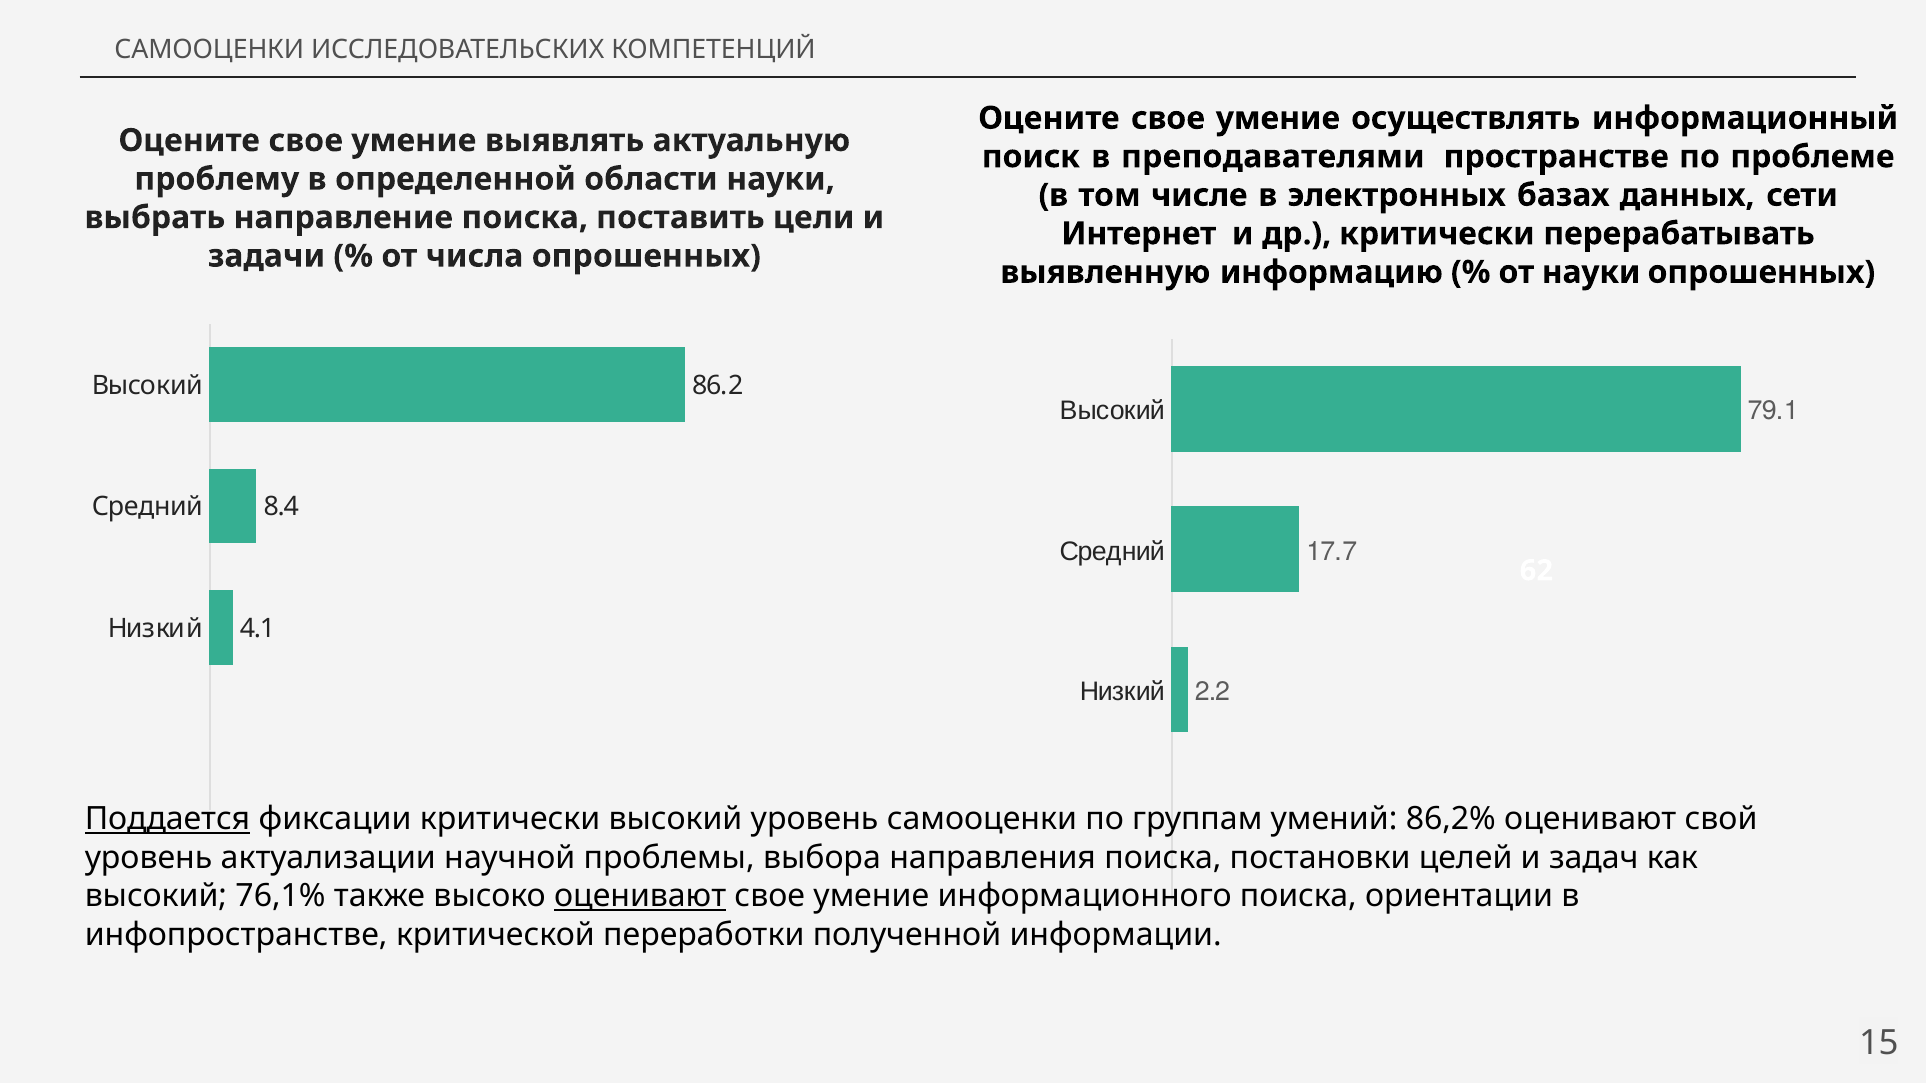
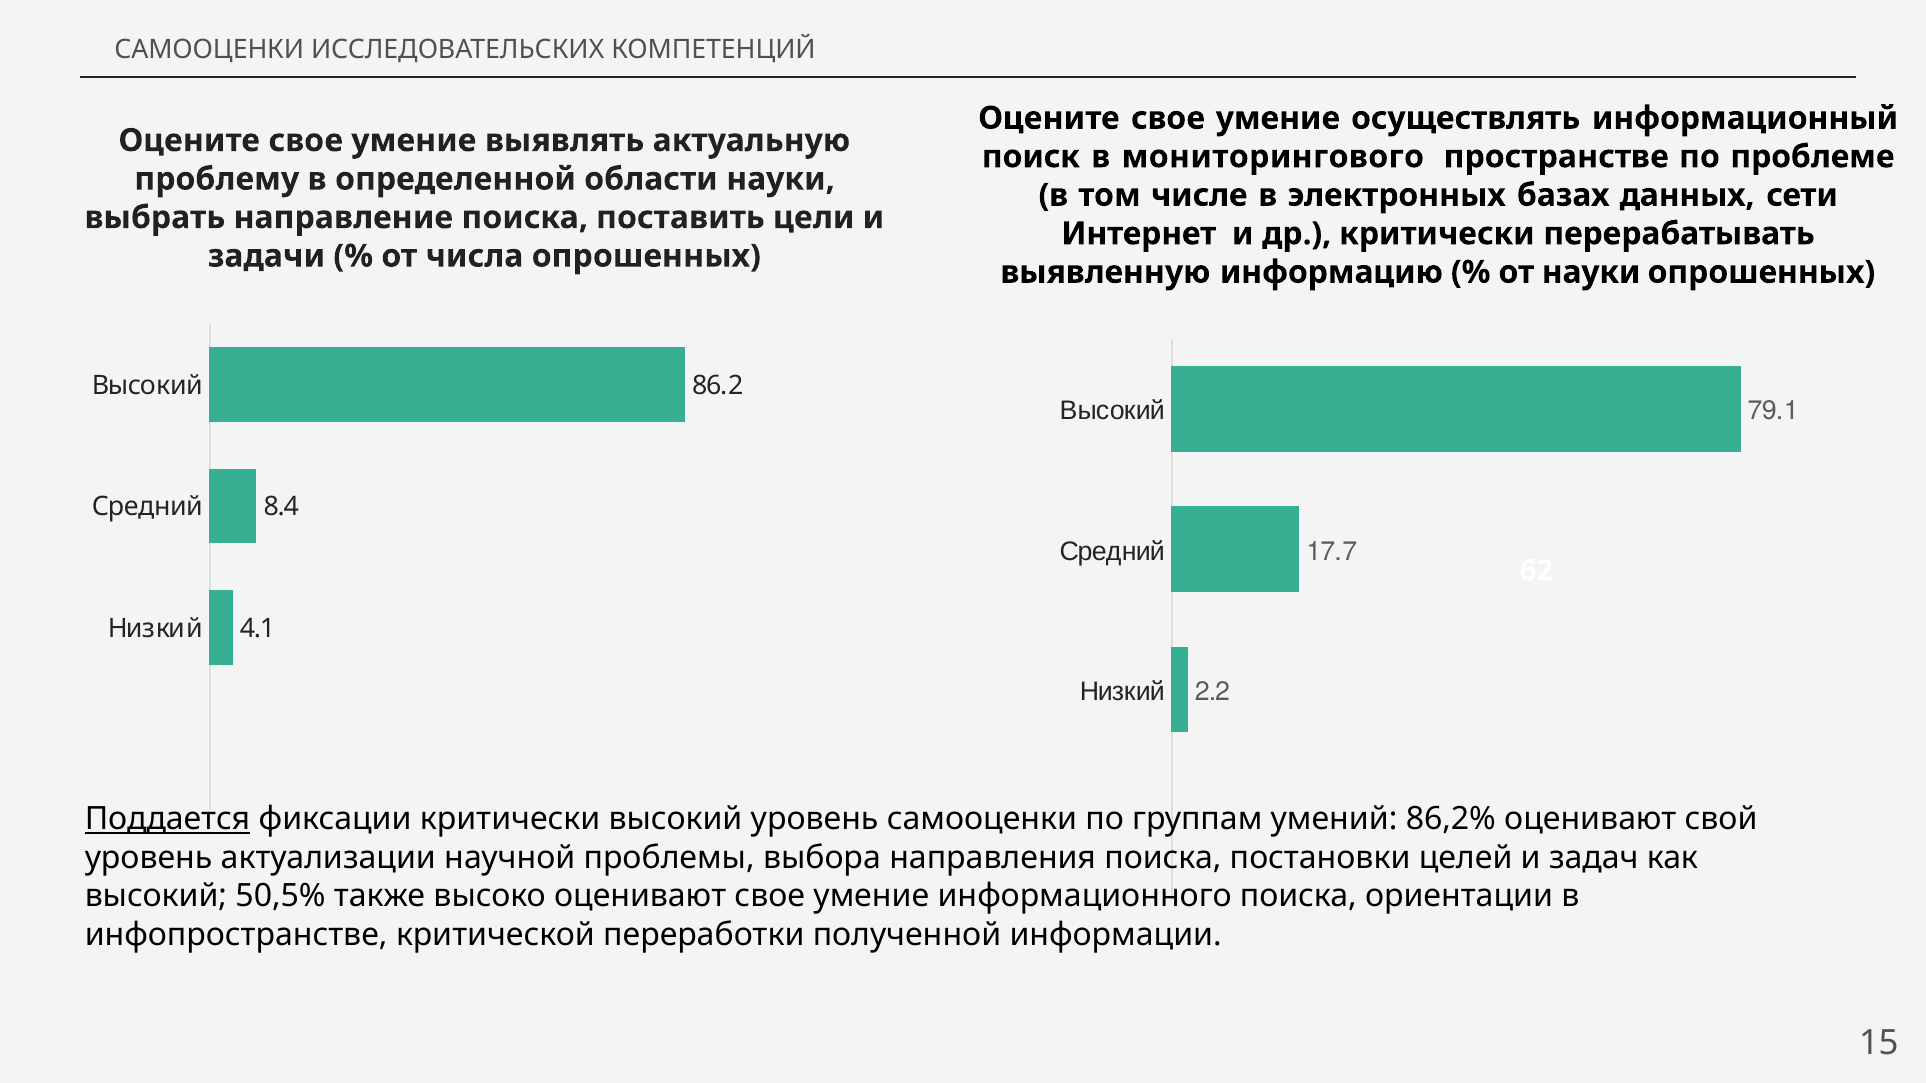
преподавателями: преподавателями -> мониторингового
76,1%: 76,1% -> 50,5%
оценивают at (640, 896) underline: present -> none
